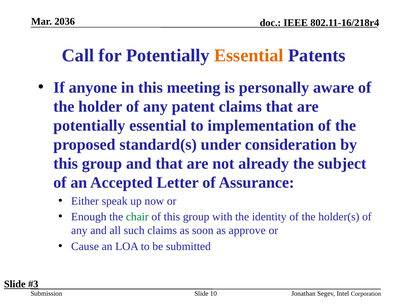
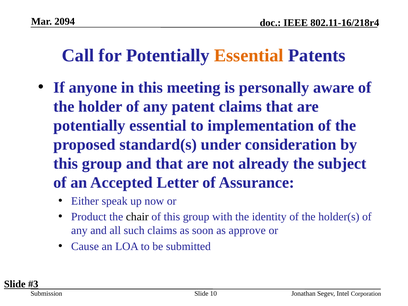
2036: 2036 -> 2094
Enough: Enough -> Product
chair colour: green -> black
